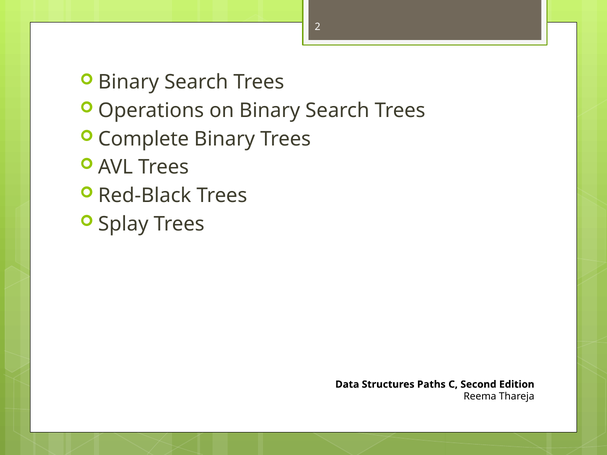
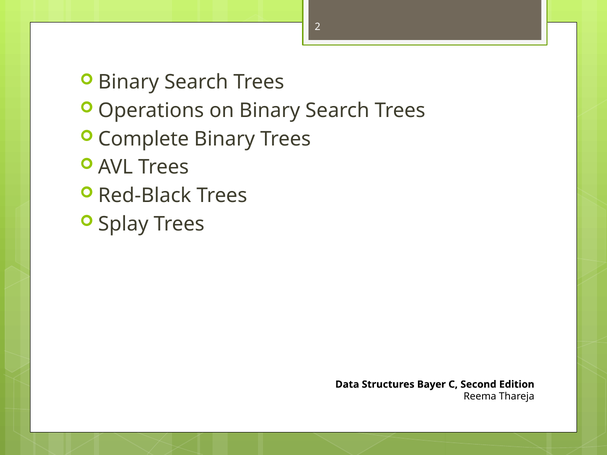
Paths: Paths -> Bayer
